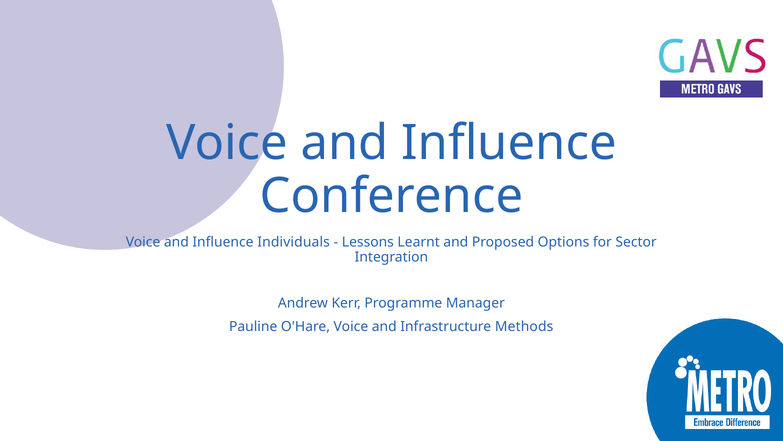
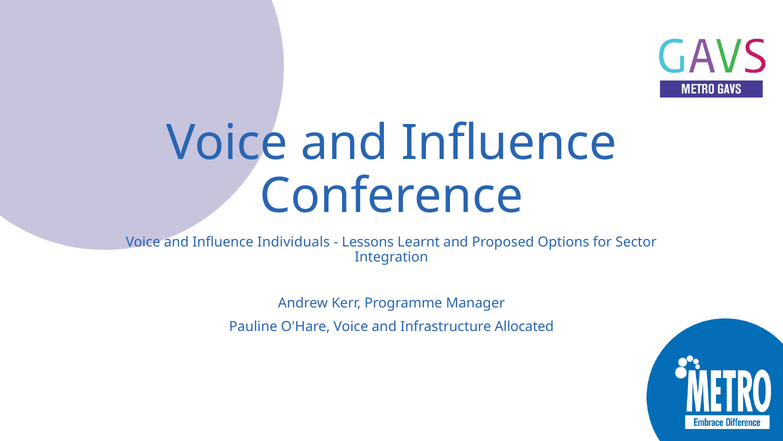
Methods: Methods -> Allocated
